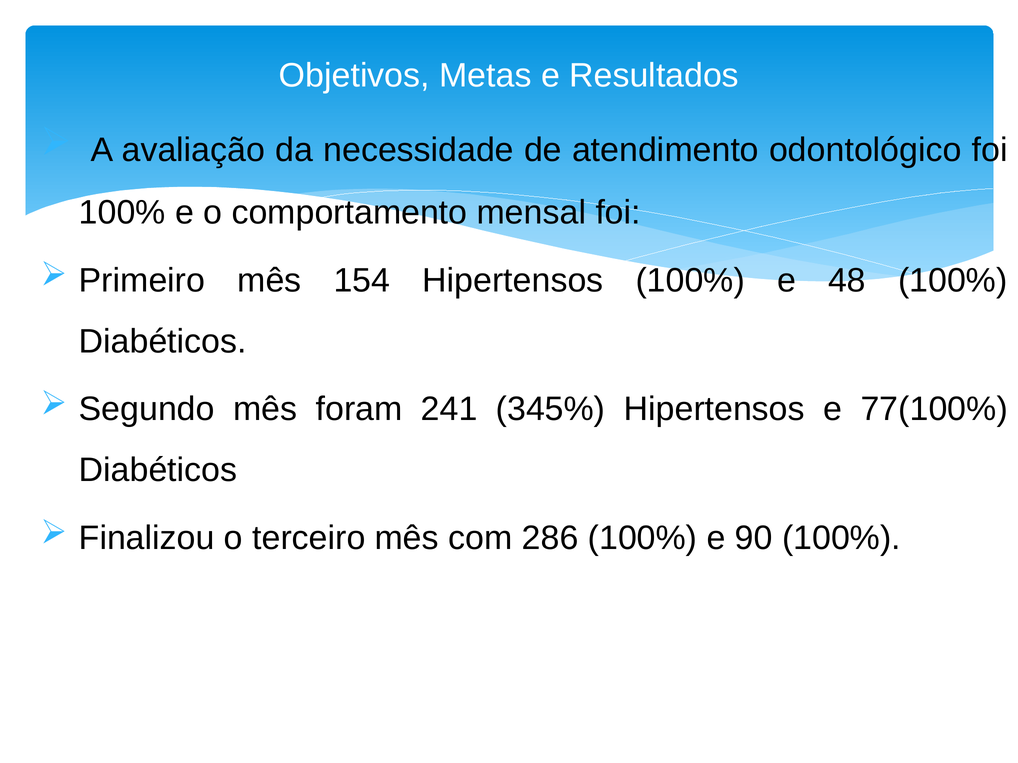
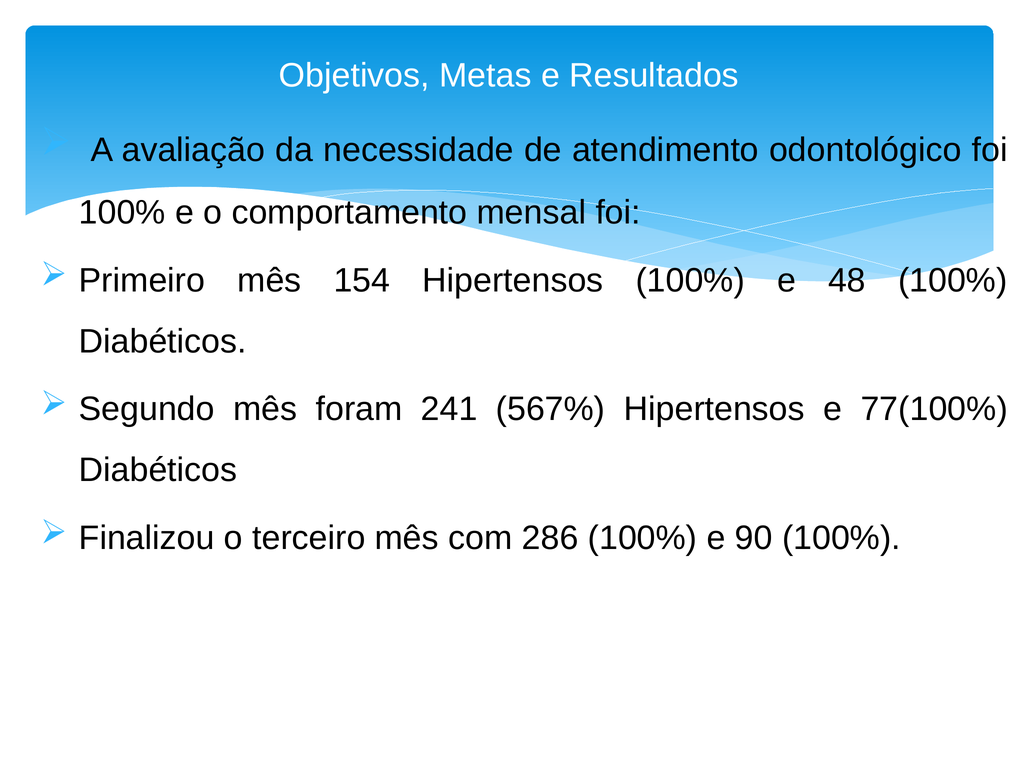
345%: 345% -> 567%
